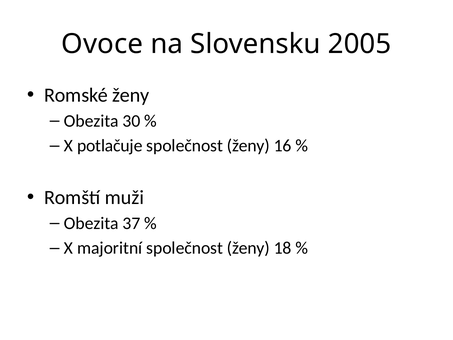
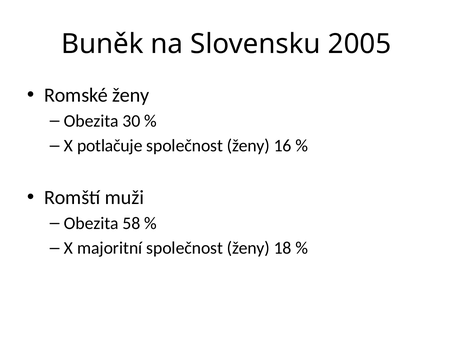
Ovoce: Ovoce -> Buněk
37: 37 -> 58
